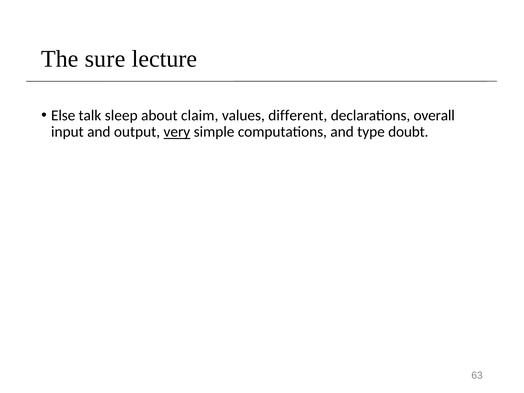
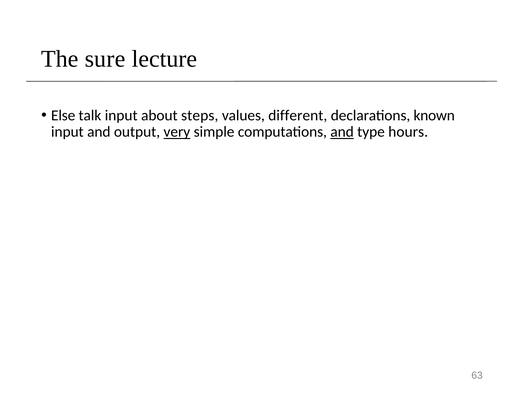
talk sleep: sleep -> input
claim: claim -> steps
overall: overall -> known
and at (342, 132) underline: none -> present
doubt: doubt -> hours
